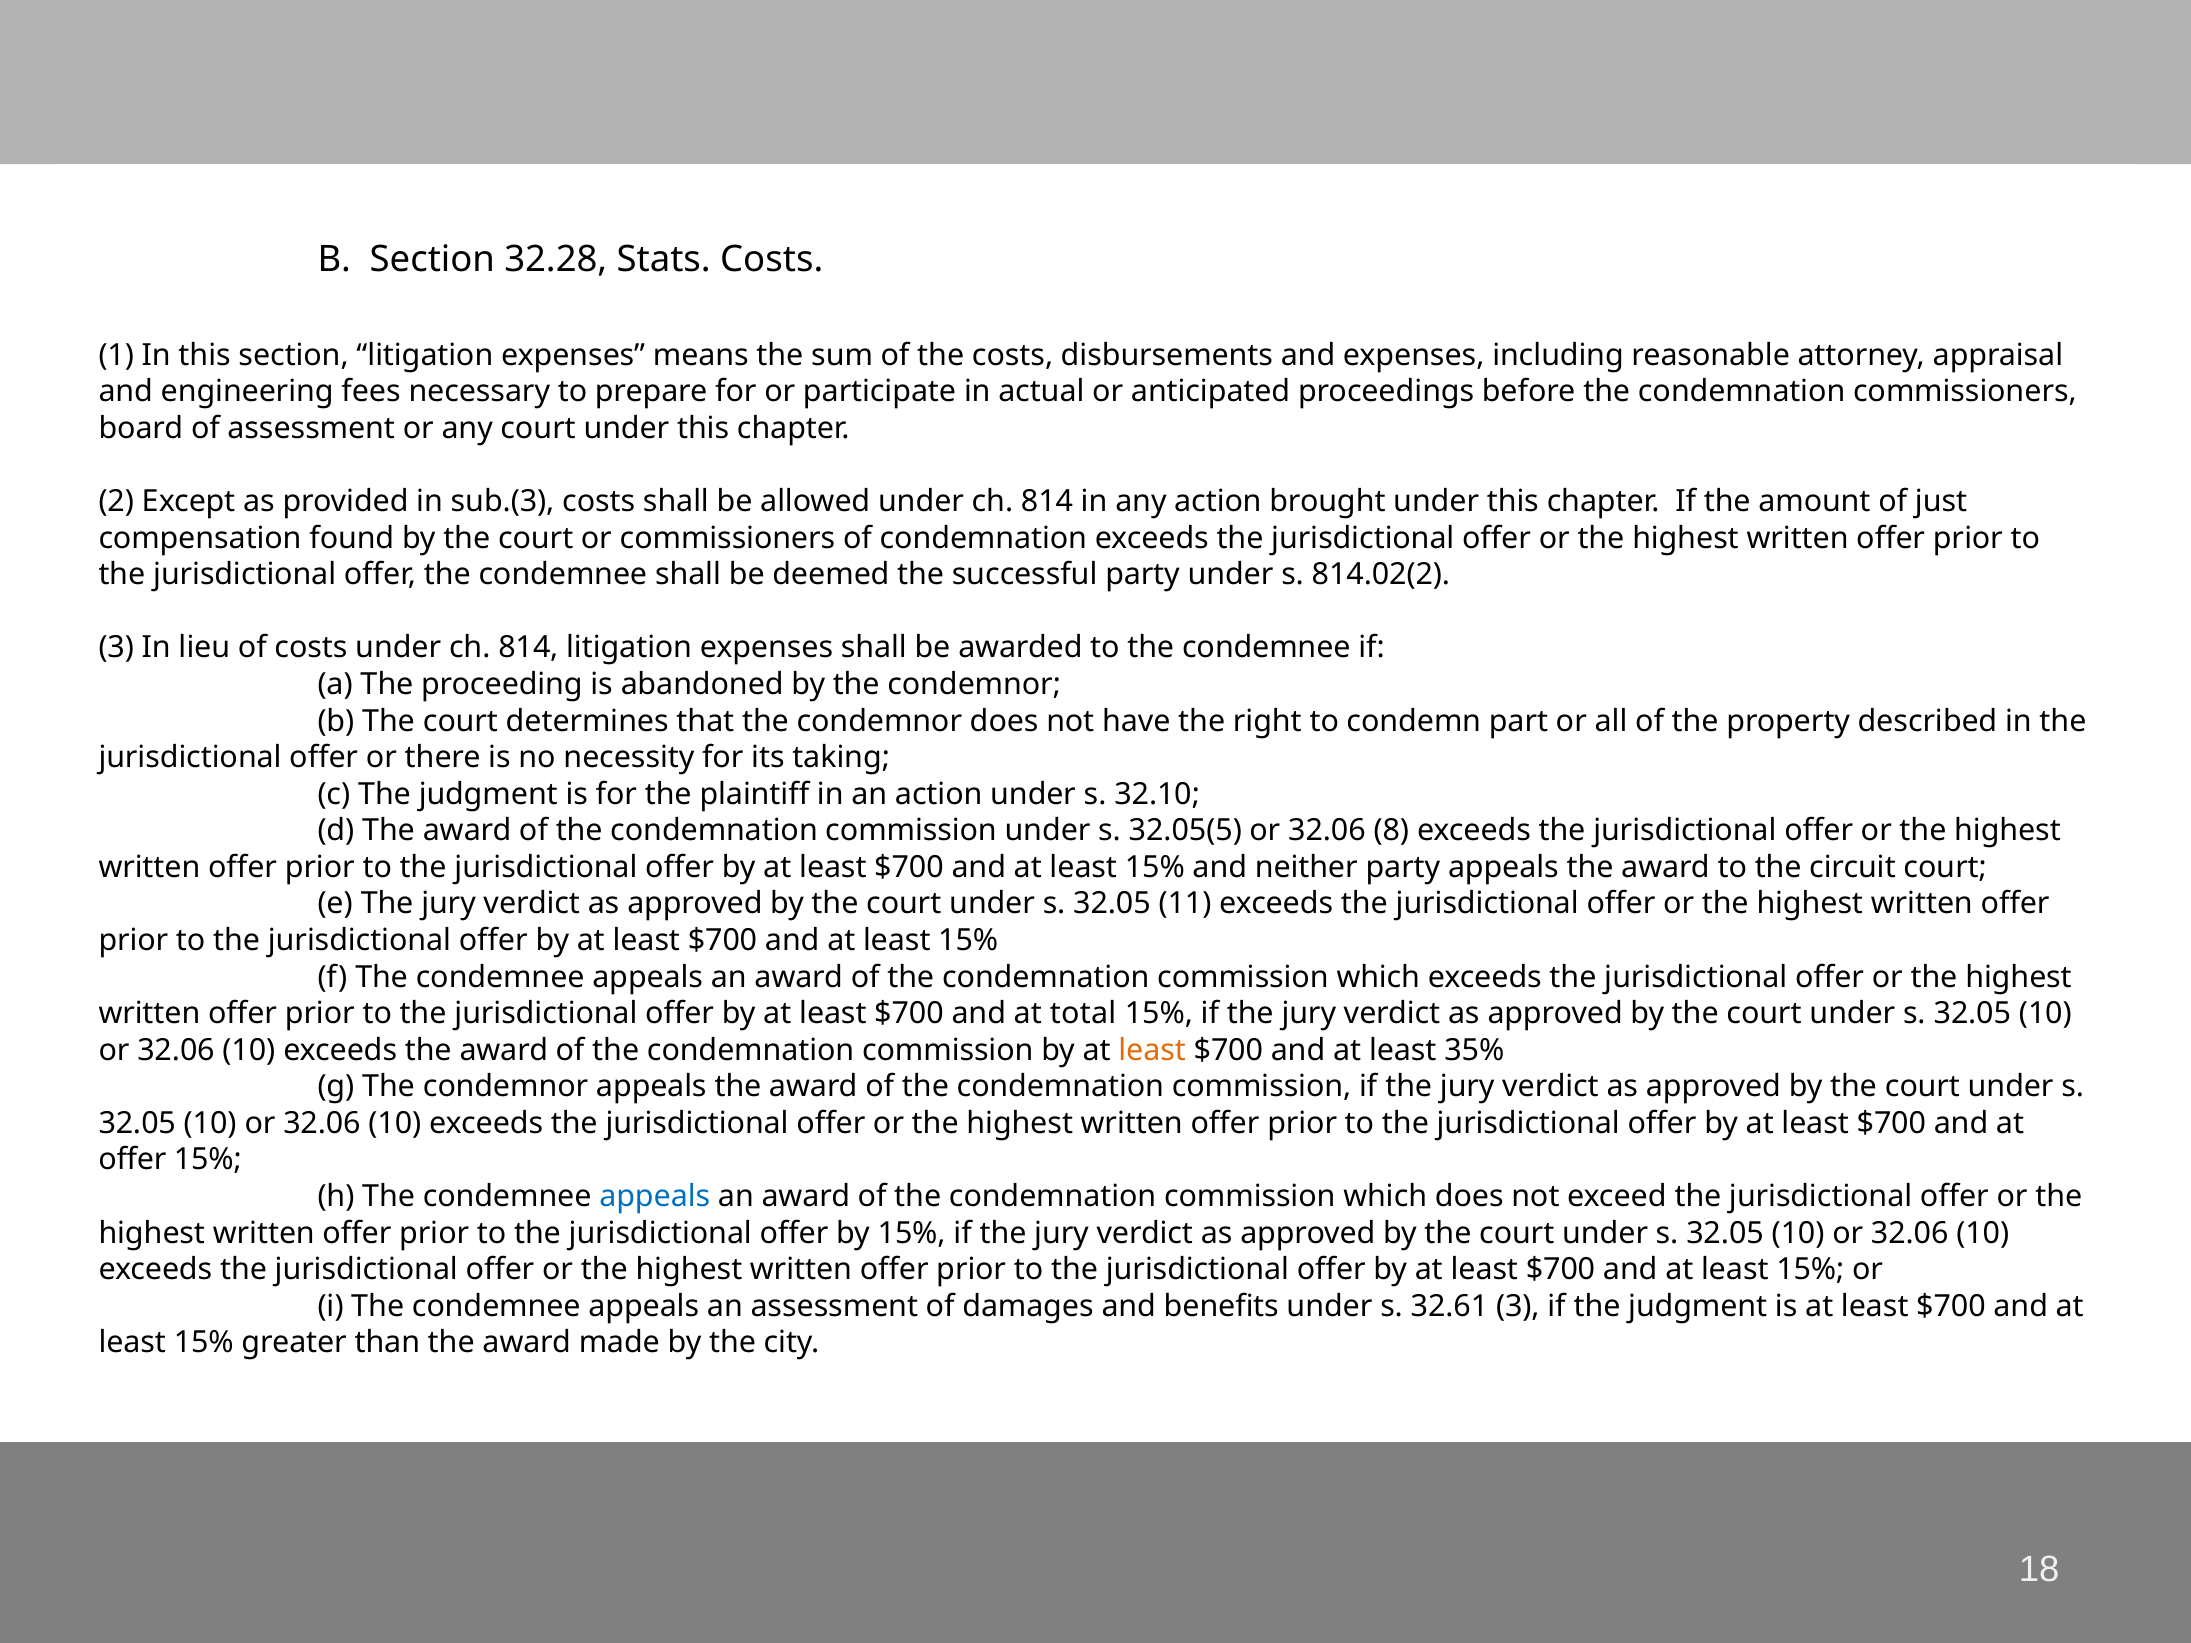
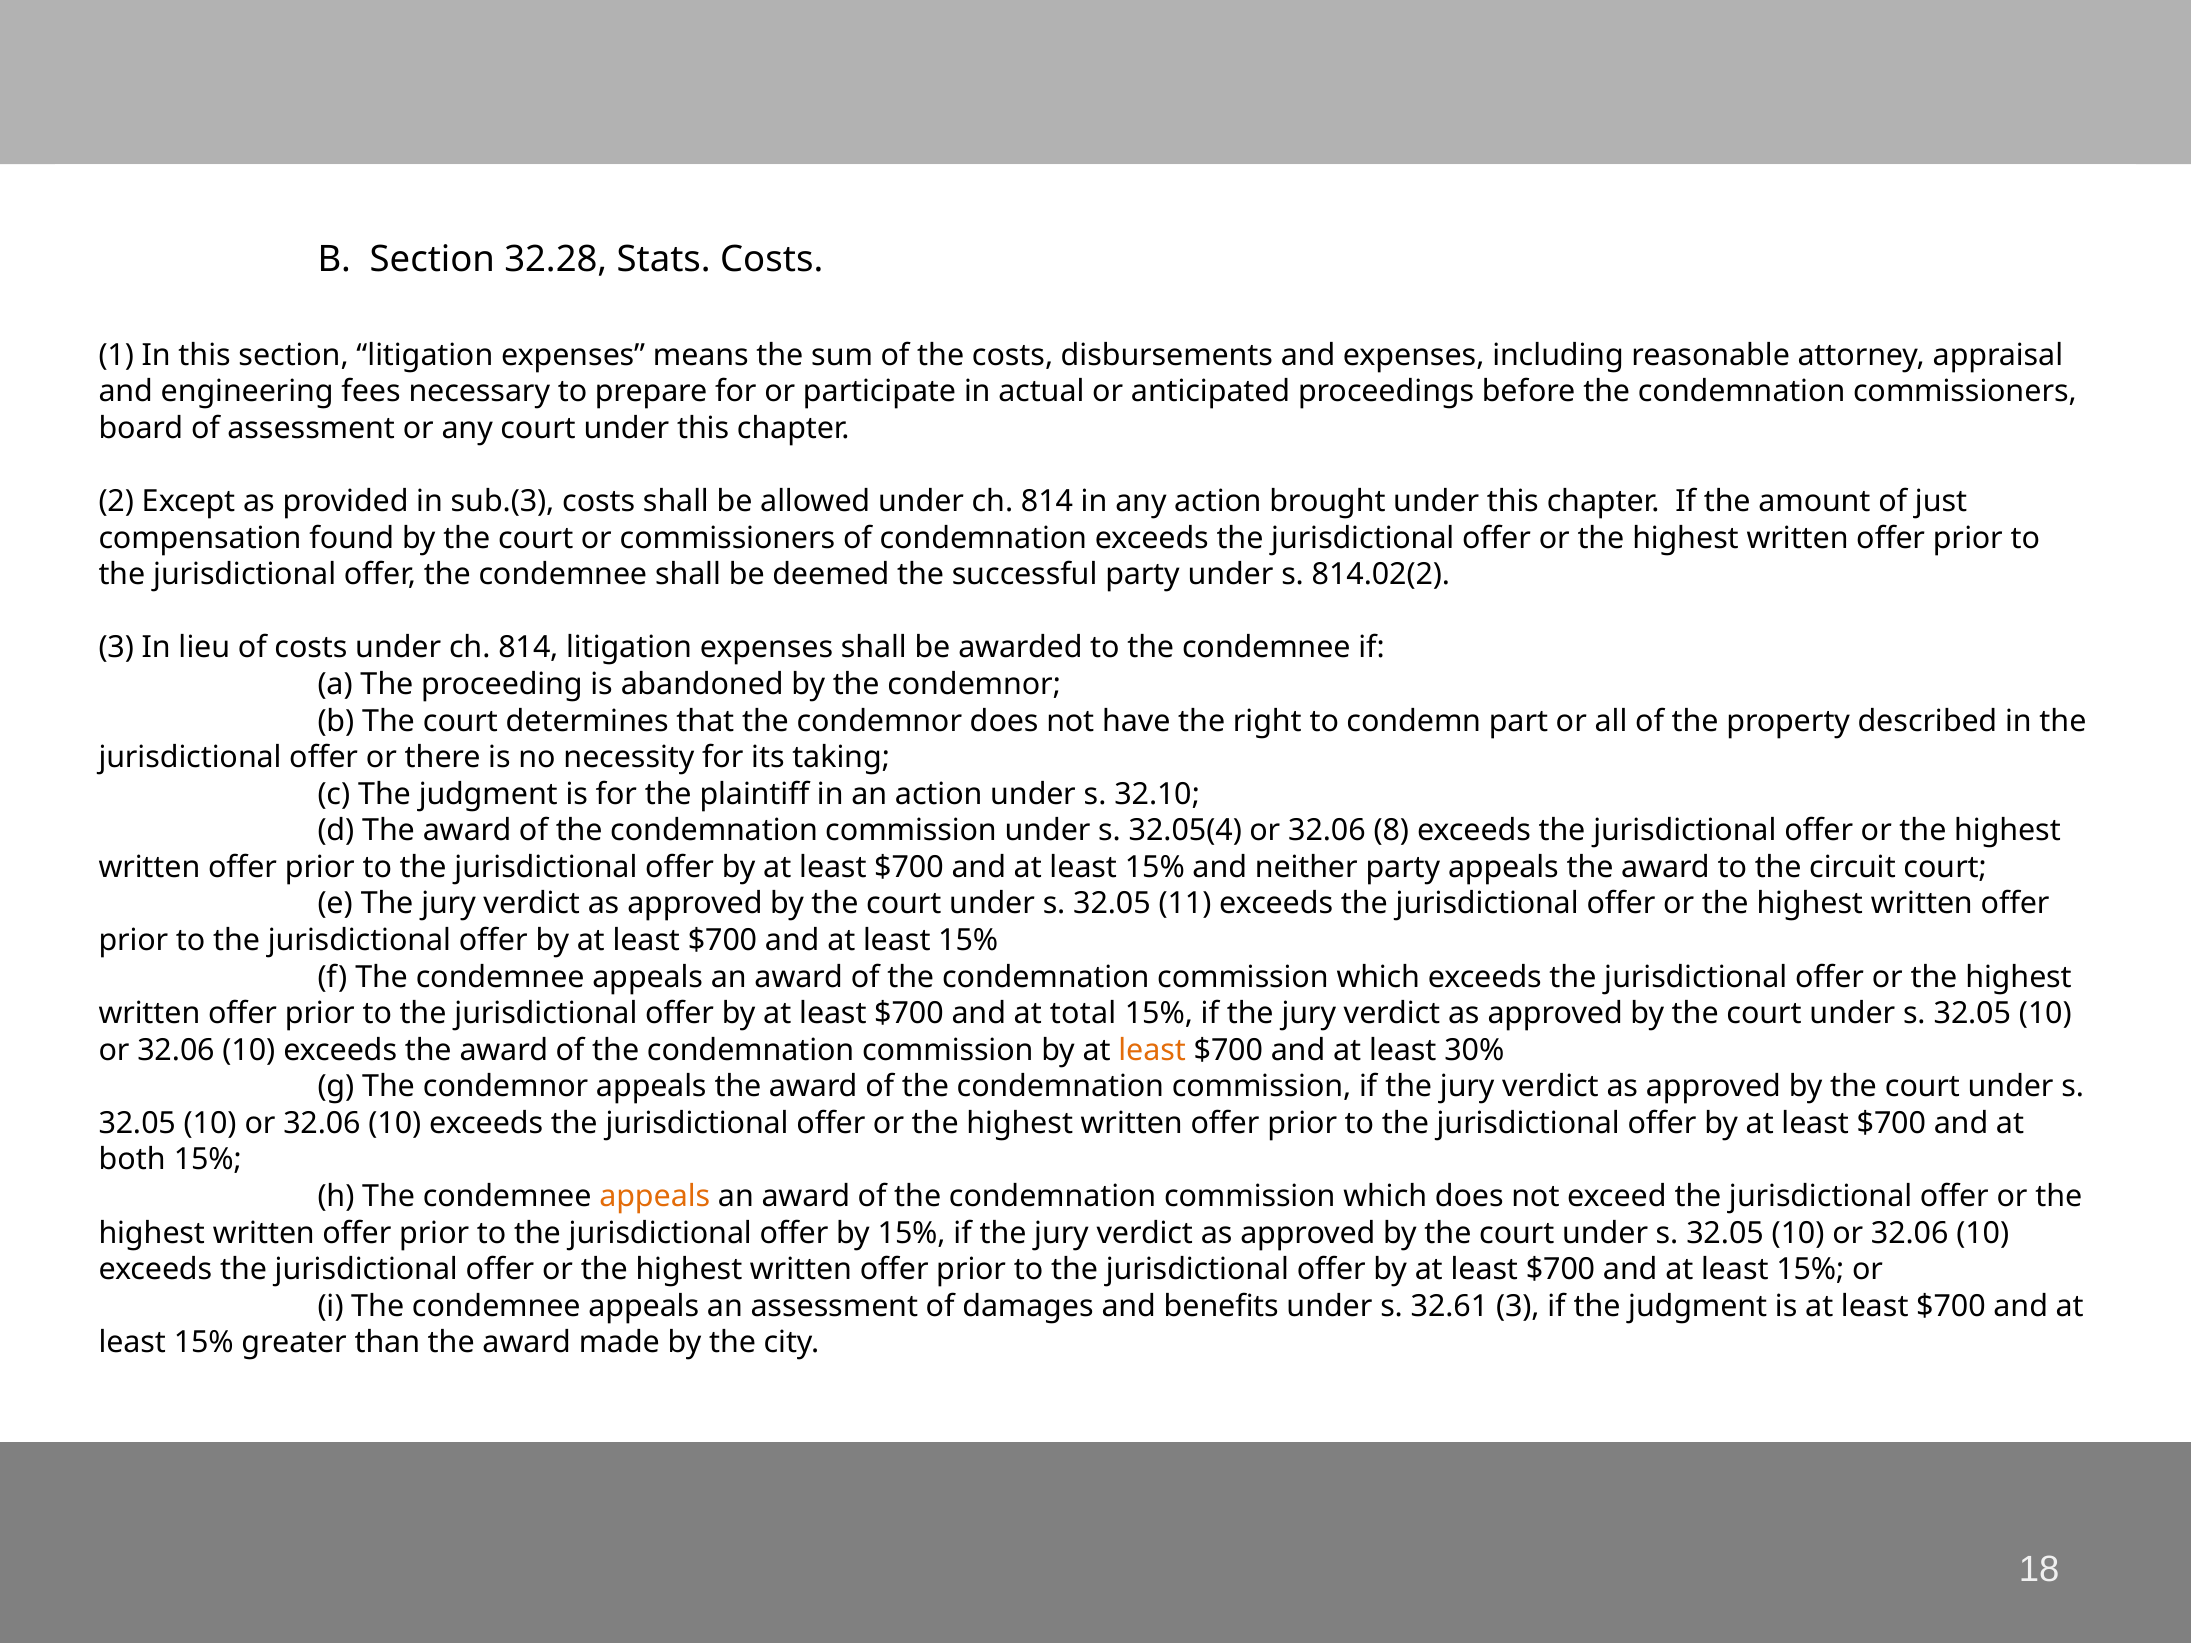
32.05(5: 32.05(5 -> 32.05(4
35%: 35% -> 30%
offer at (132, 1160): offer -> both
appeals at (655, 1197) colour: blue -> orange
